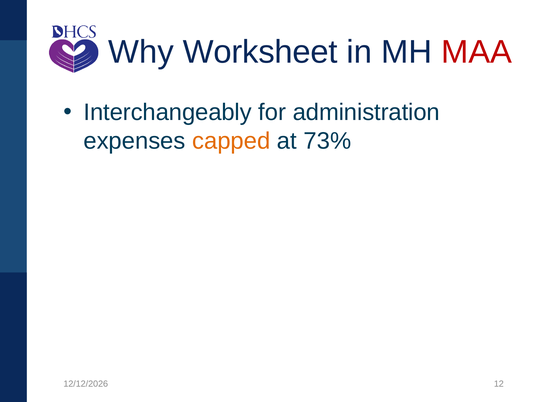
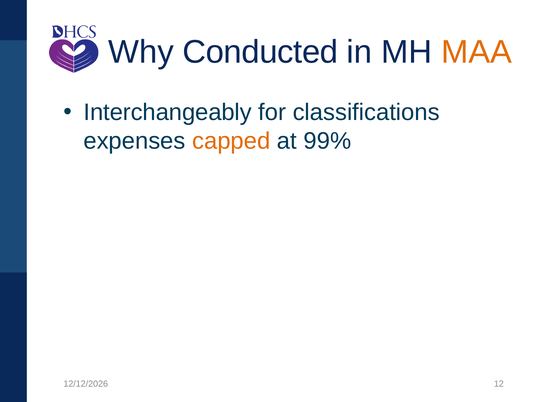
Worksheet: Worksheet -> Conducted
MAA colour: red -> orange
administration: administration -> classifications
73%: 73% -> 99%
